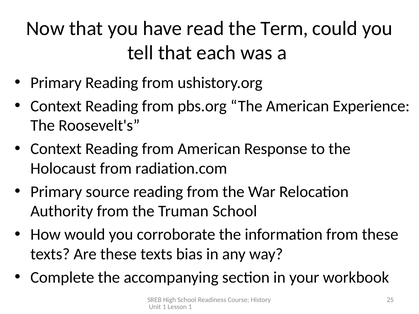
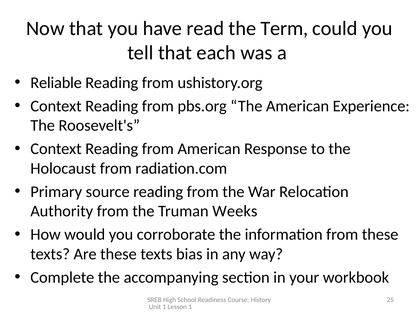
Primary at (56, 83): Primary -> Reliable
Truman School: School -> Weeks
